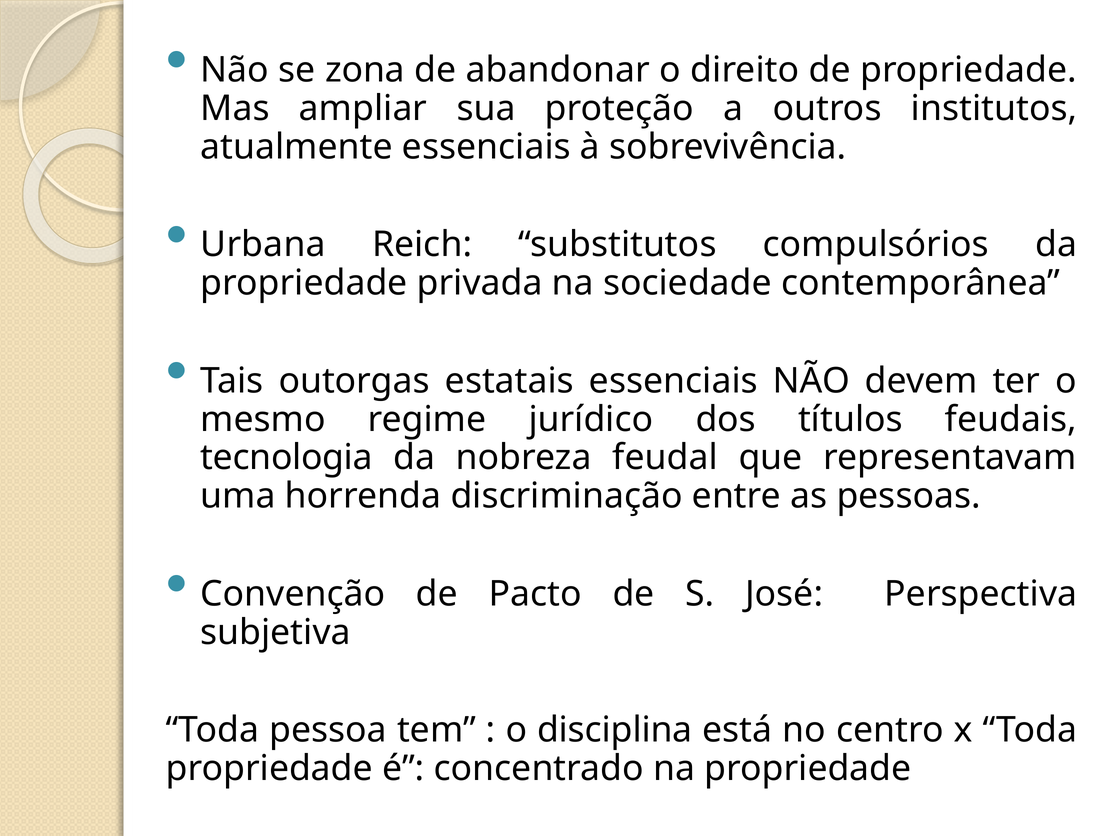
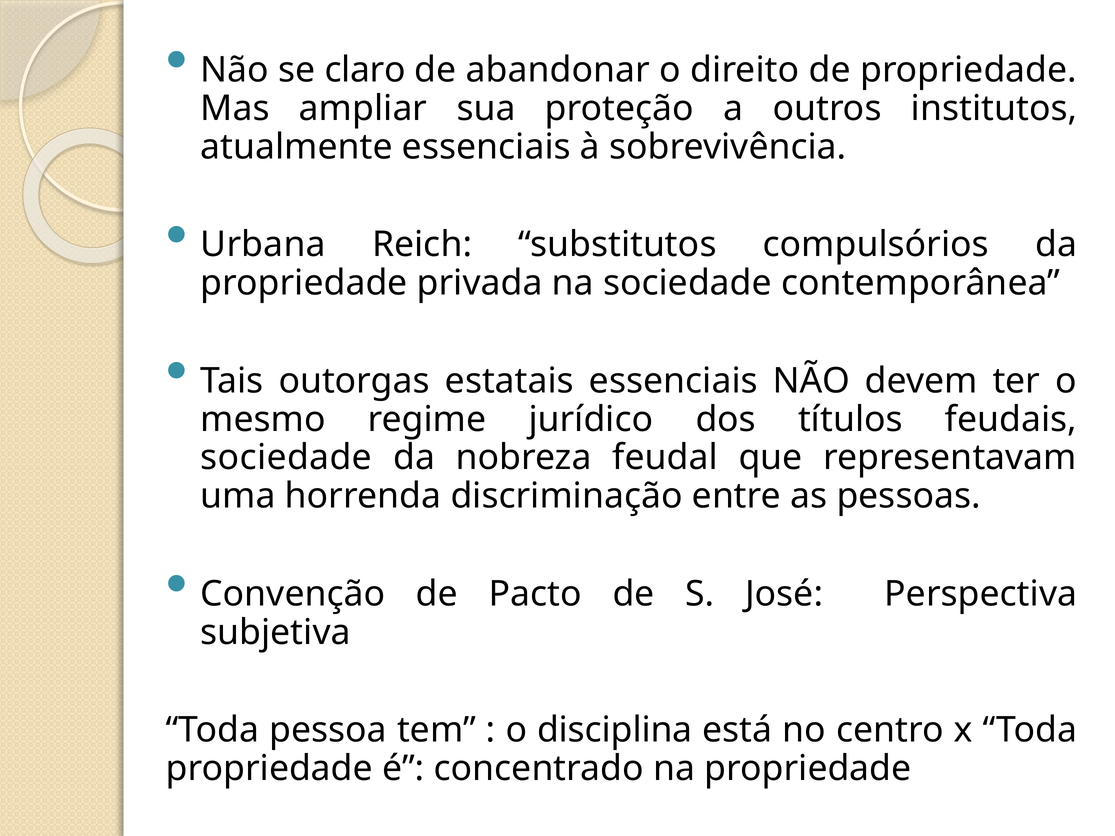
zona: zona -> claro
tecnologia at (287, 458): tecnologia -> sociedade
